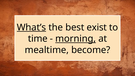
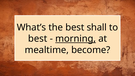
What’s underline: present -> none
exist: exist -> shall
time at (38, 39): time -> best
